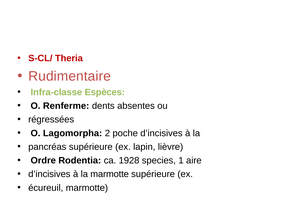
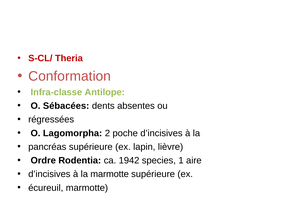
Rudimentaire: Rudimentaire -> Conformation
Espèces: Espèces -> Antilope
Renferme: Renferme -> Sébacées
1928: 1928 -> 1942
